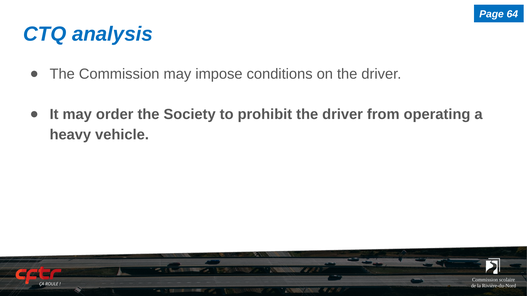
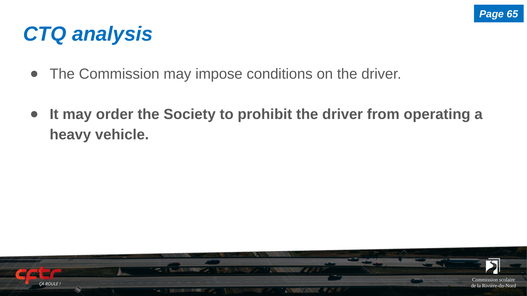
64: 64 -> 65
